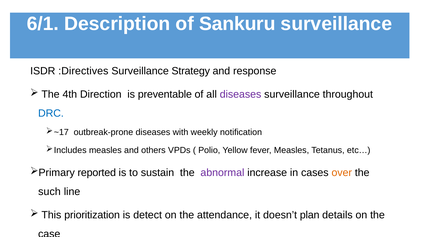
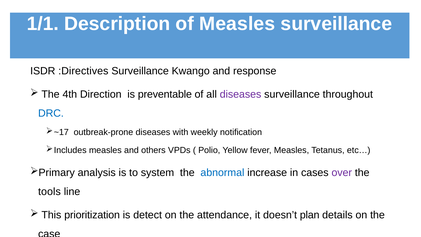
6/1: 6/1 -> 1/1
of Sankuru: Sankuru -> Measles
Strategy: Strategy -> Kwango
reported: reported -> analysis
sustain: sustain -> system
abnormal colour: purple -> blue
over colour: orange -> purple
such: such -> tools
